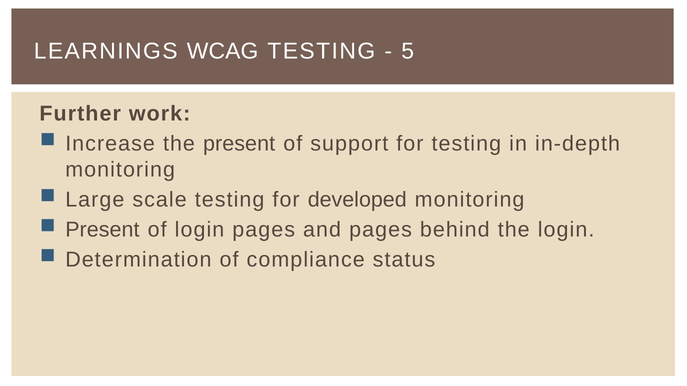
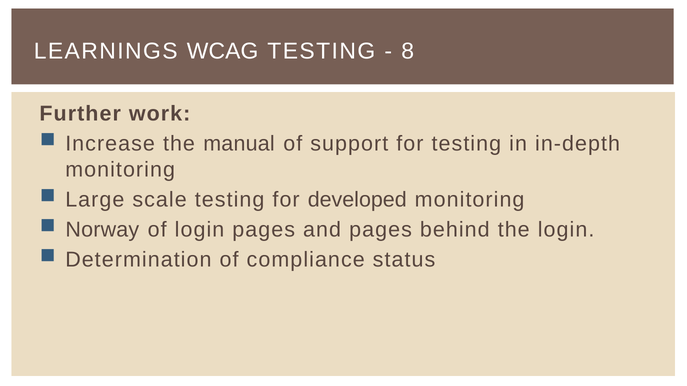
5: 5 -> 8
the present: present -> manual
Present at (102, 230): Present -> Norway
